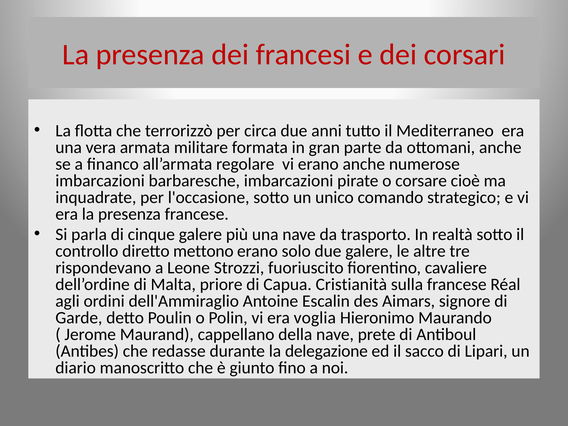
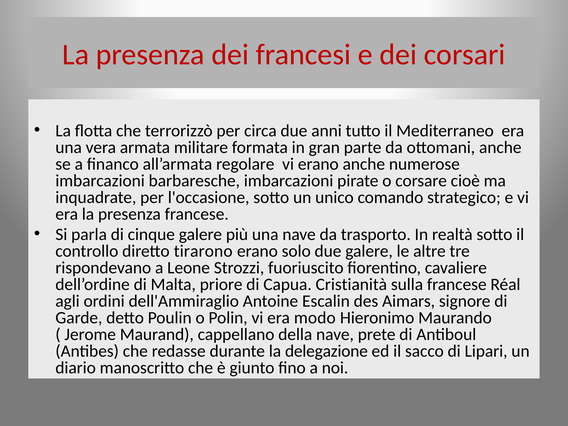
mettono: mettono -> tirarono
voglia: voglia -> modo
